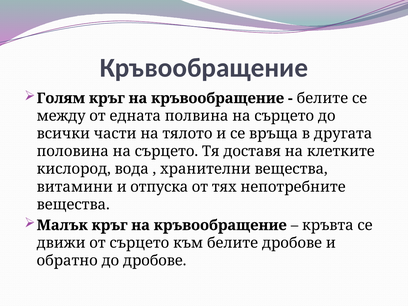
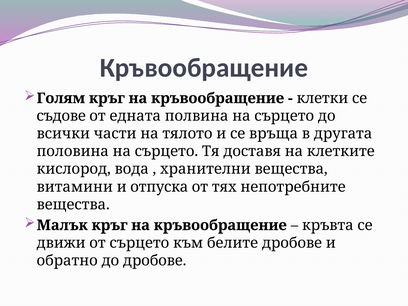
белите at (322, 98): белите -> клетки
между: между -> съдове
